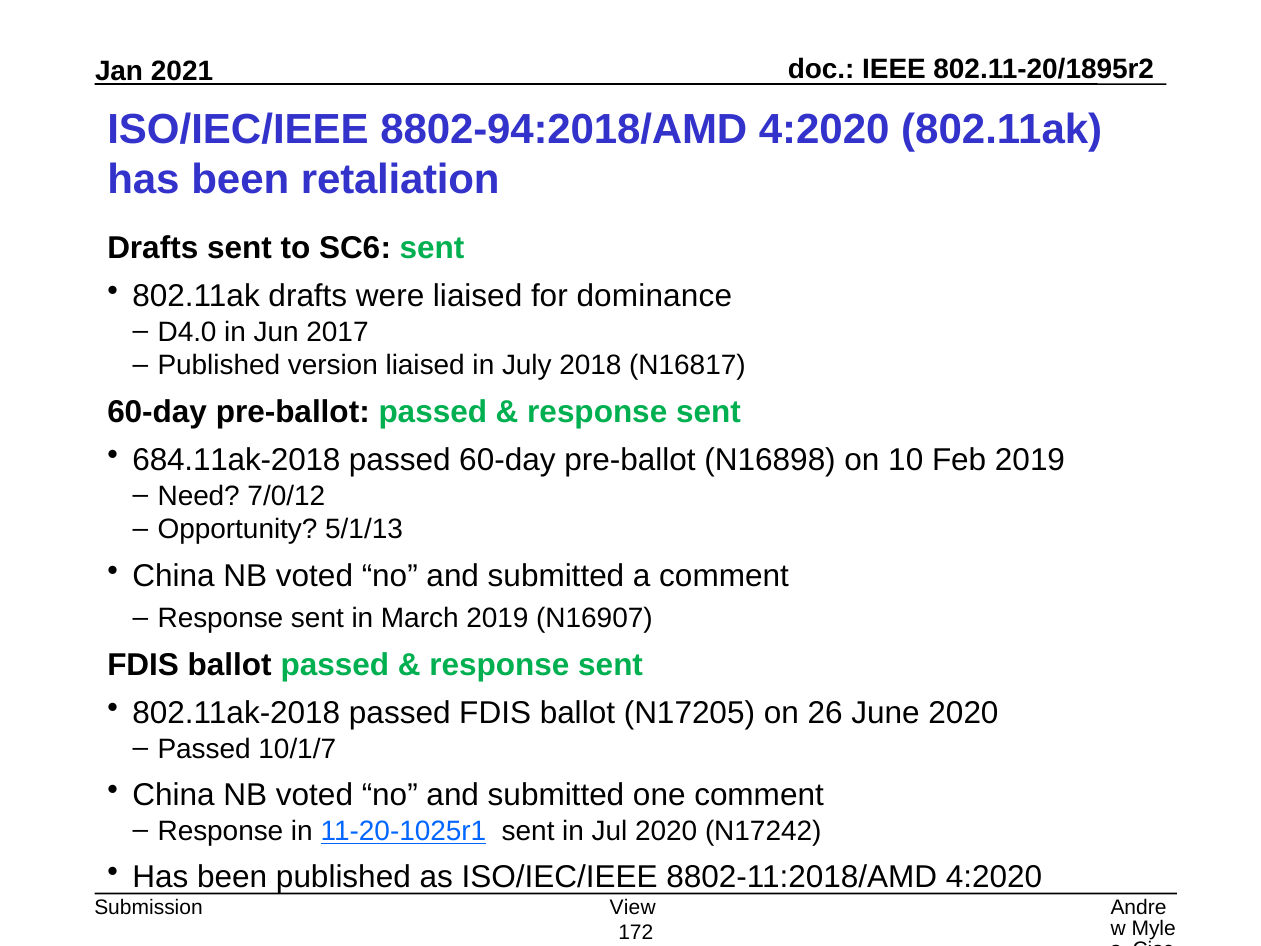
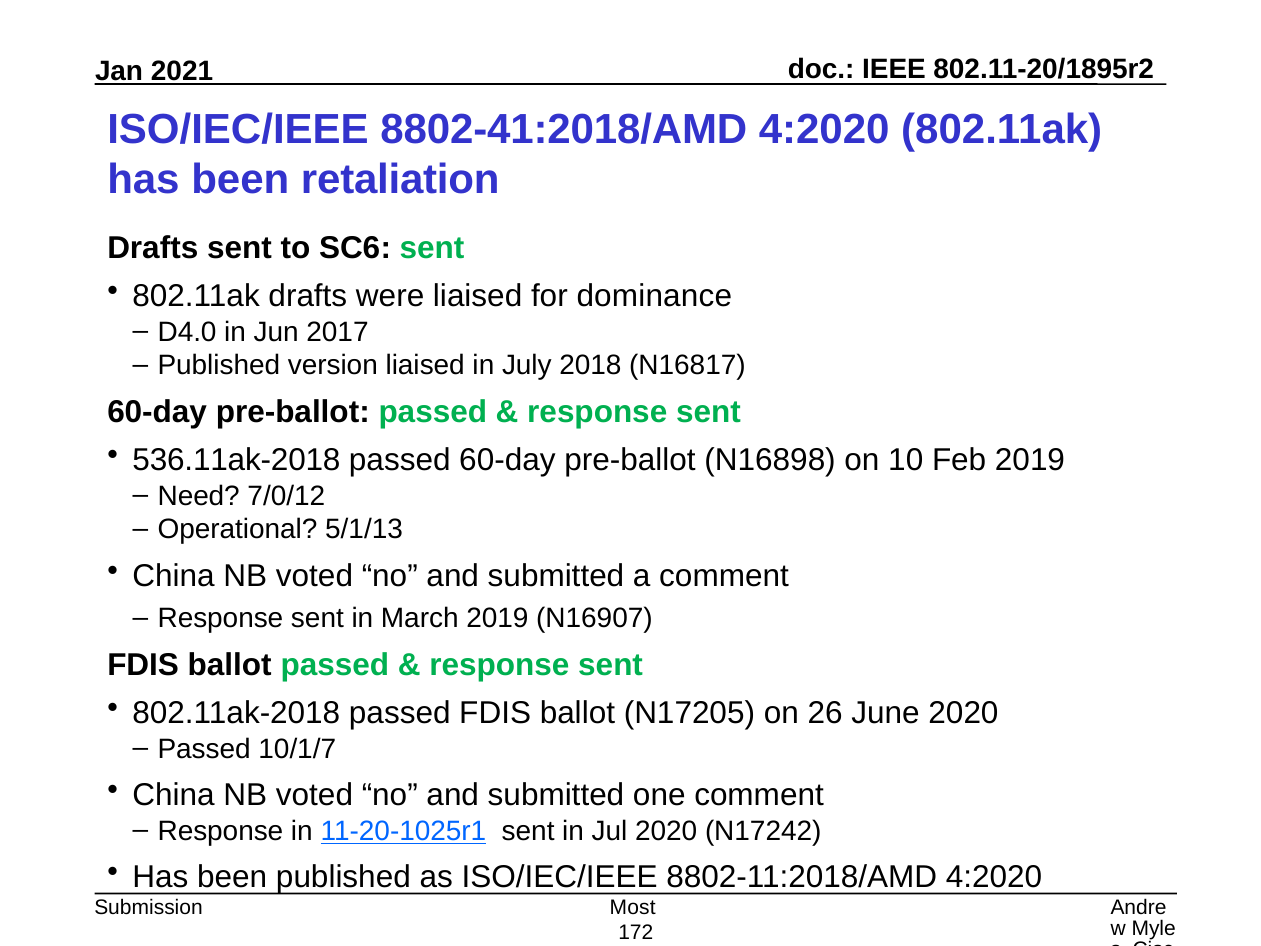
8802-94:2018/AMD: 8802-94:2018/AMD -> 8802-41:2018/AMD
684.11ak-2018: 684.11ak-2018 -> 536.11ak-2018
Opportunity: Opportunity -> Operational
View: View -> Most
